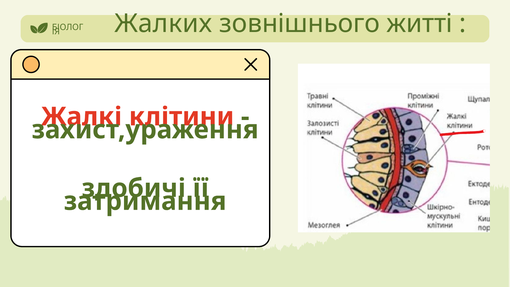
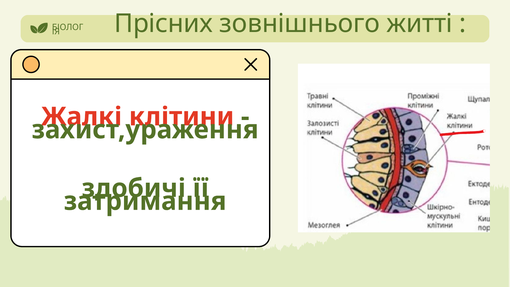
Жалких: Жалких -> Прісних
